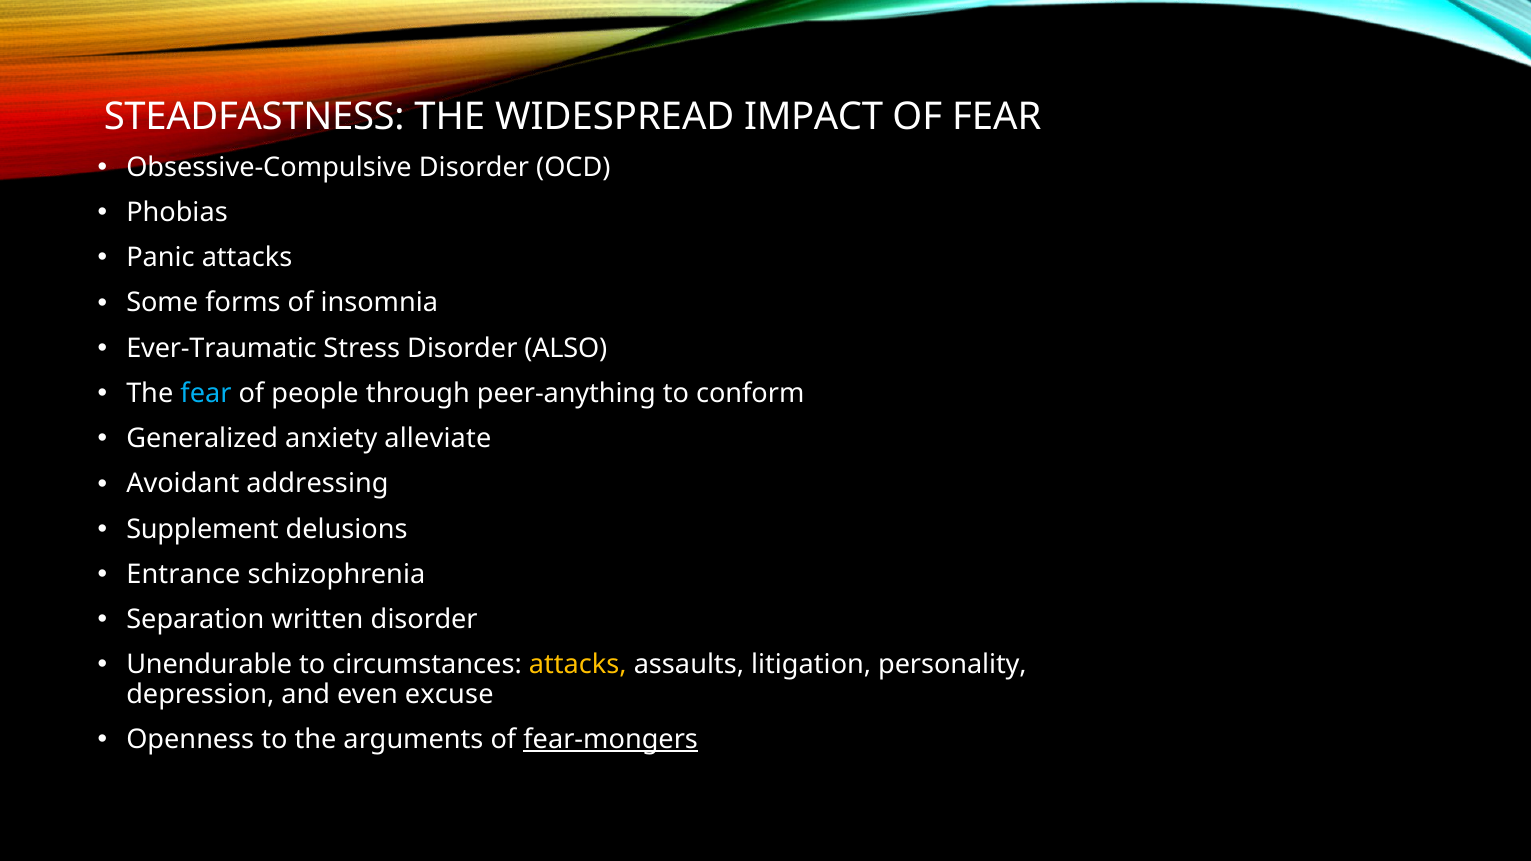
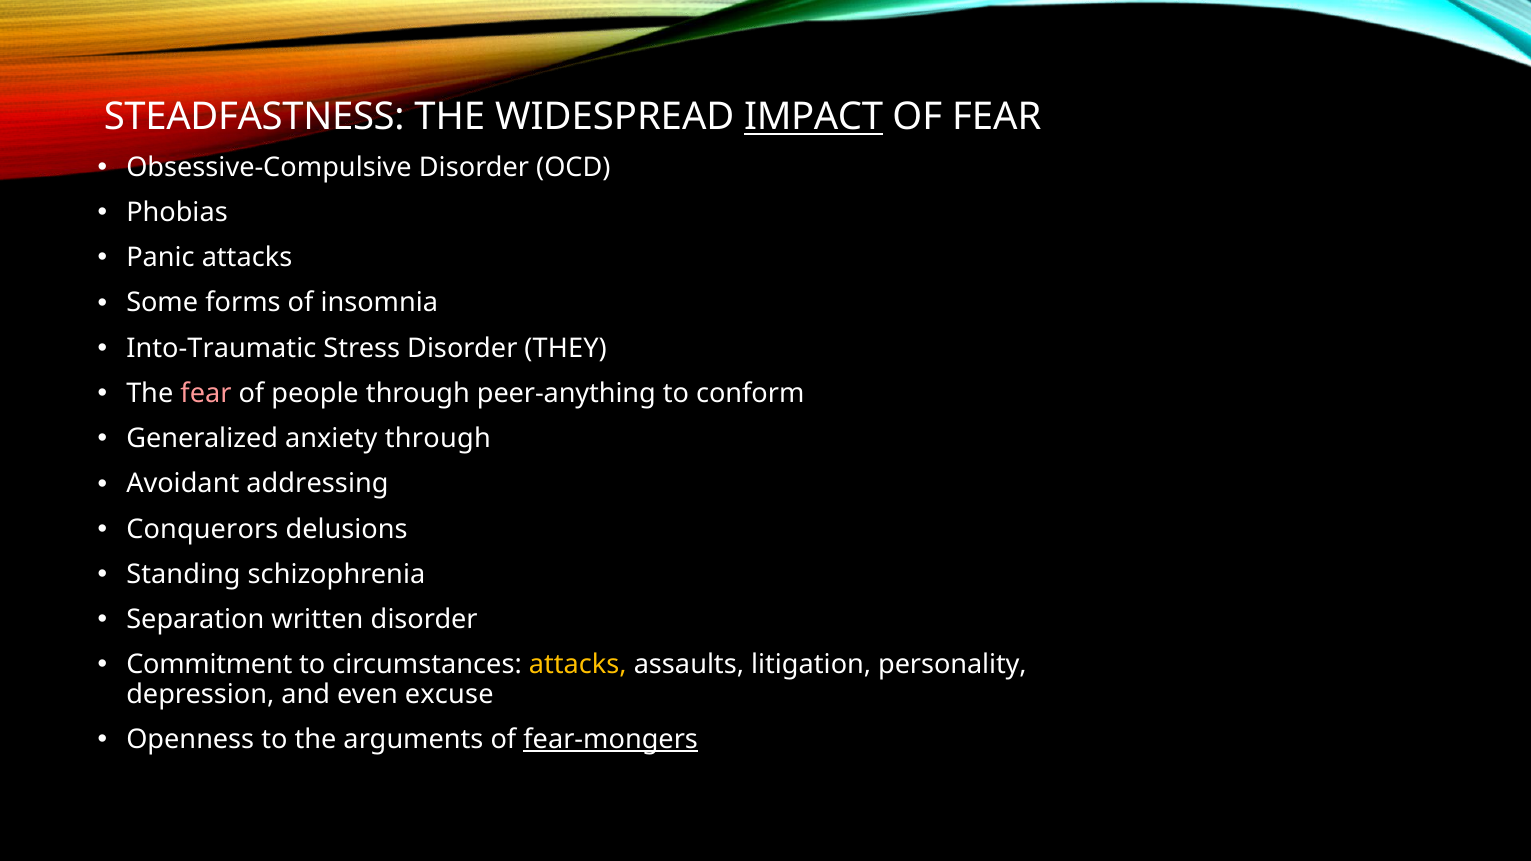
IMPACT underline: none -> present
Ever-Traumatic: Ever-Traumatic -> Into-Traumatic
ALSO: ALSO -> THEY
fear at (206, 394) colour: light blue -> pink
anxiety alleviate: alleviate -> through
Supplement: Supplement -> Conquerors
Entrance: Entrance -> Standing
Unendurable: Unendurable -> Commitment
